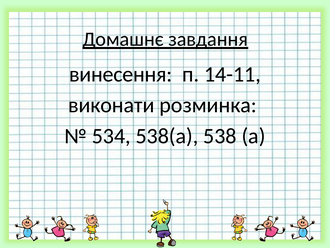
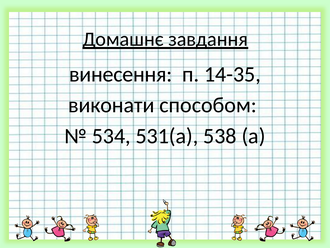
14-11: 14-11 -> 14-35
розминка: розминка -> способом
538(а: 538(а -> 531(а
